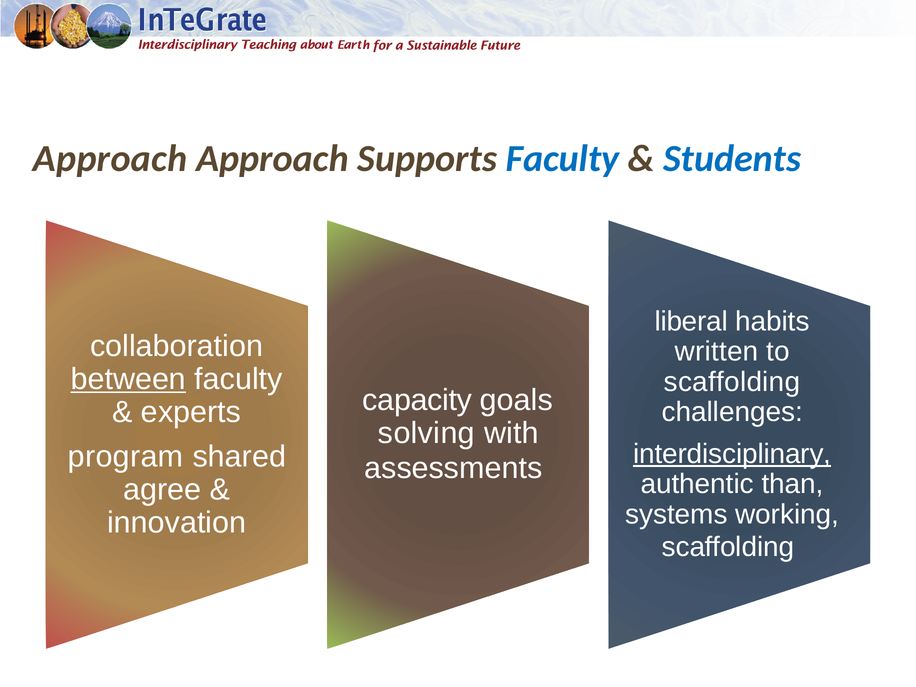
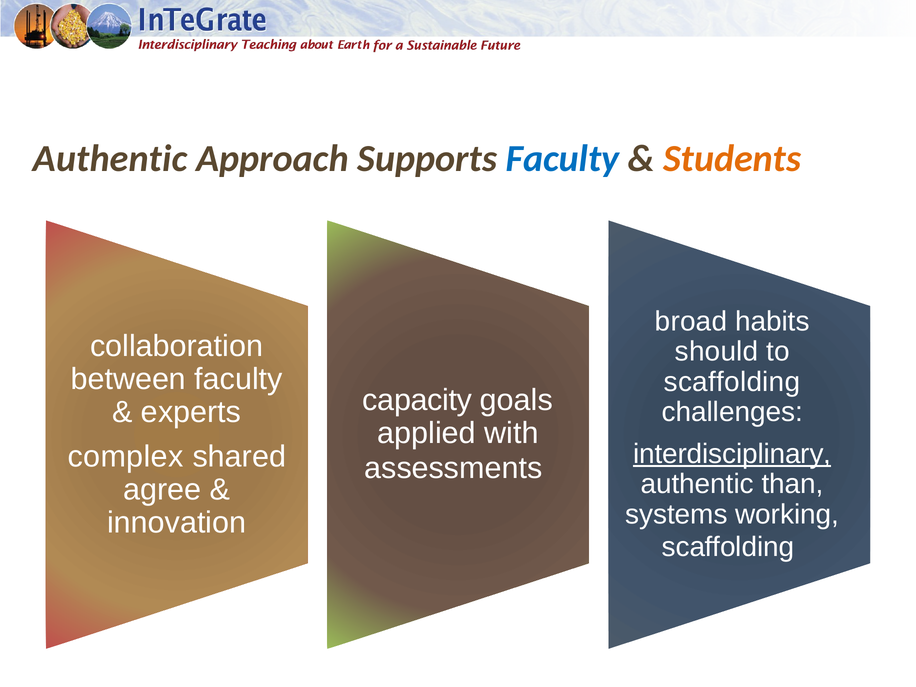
Approach at (110, 159): Approach -> Authentic
Students colour: blue -> orange
liberal: liberal -> broad
written: written -> should
between underline: present -> none
solving: solving -> applied
program: program -> complex
